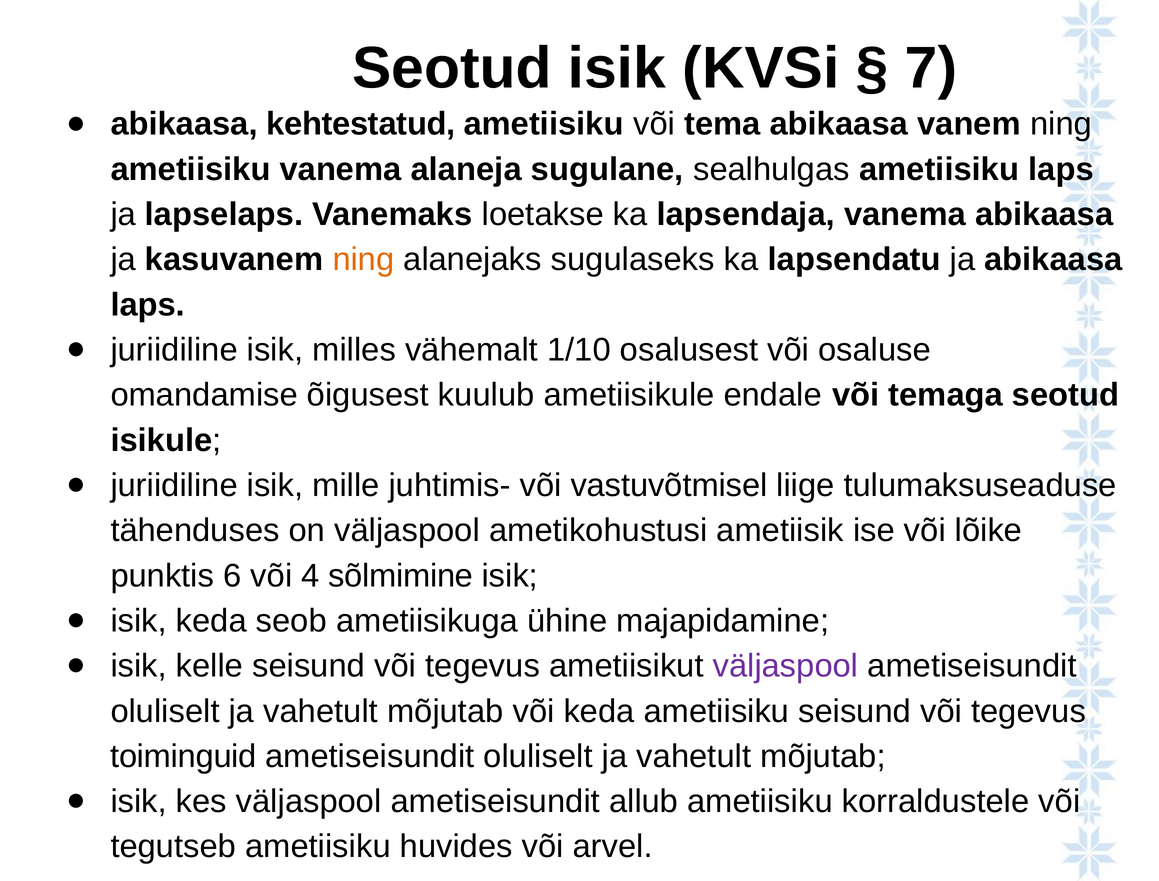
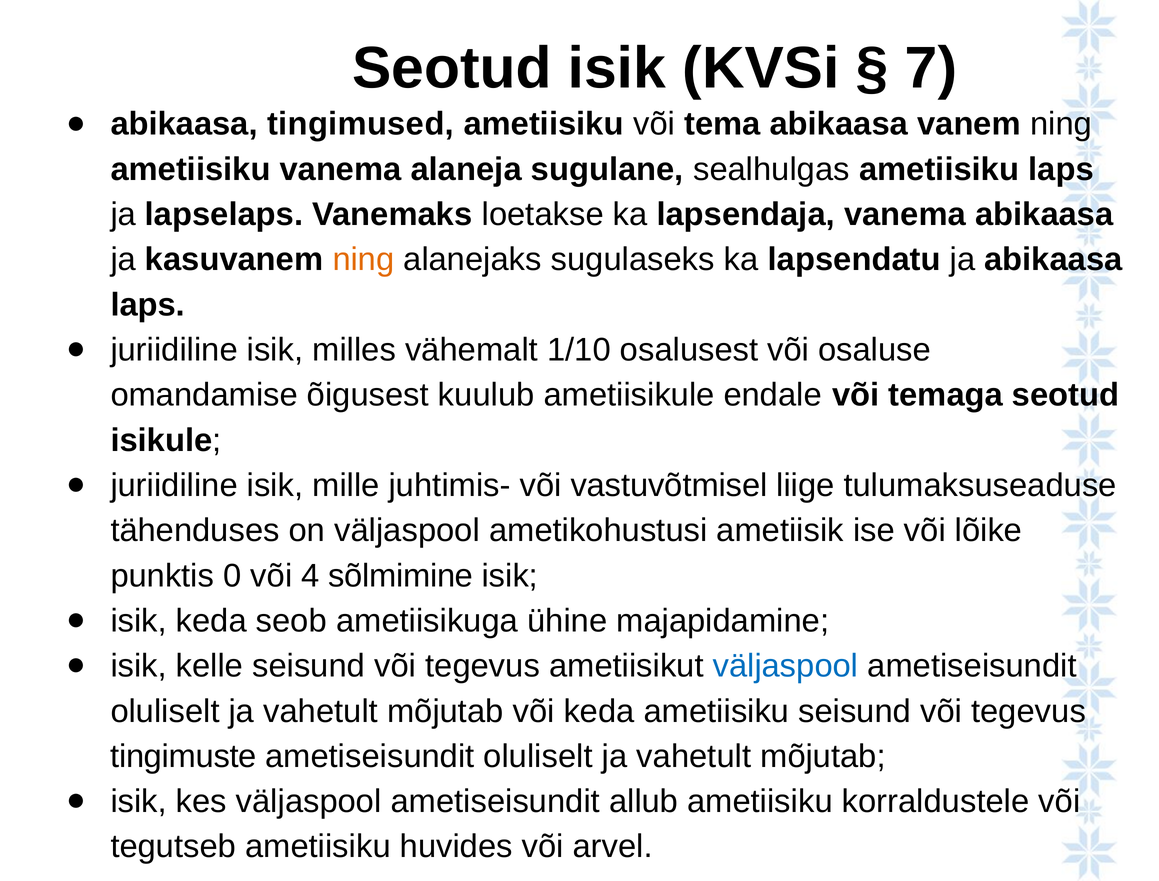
kehtestatud: kehtestatud -> tingimused
6: 6 -> 0
väljaspool at (785, 666) colour: purple -> blue
toiminguid: toiminguid -> tingimuste
